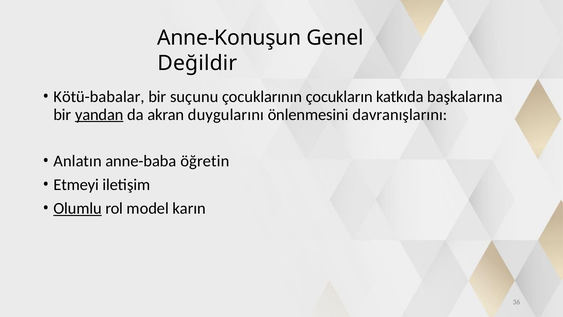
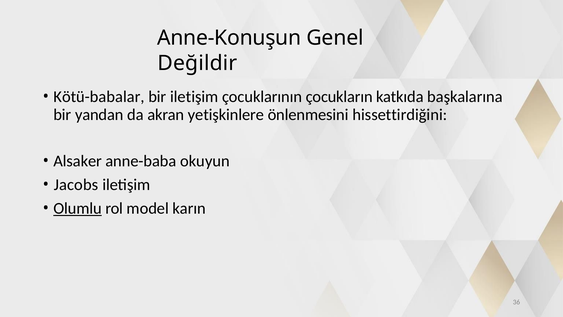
bir suçunu: suçunu -> iletişim
yandan underline: present -> none
duygularını: duygularını -> yetişkinlere
davranışlarını: davranışlarını -> hissettirdiğini
Anlatın: Anlatın -> Alsaker
öğretin: öğretin -> okuyun
Etmeyi: Etmeyi -> Jacobs
